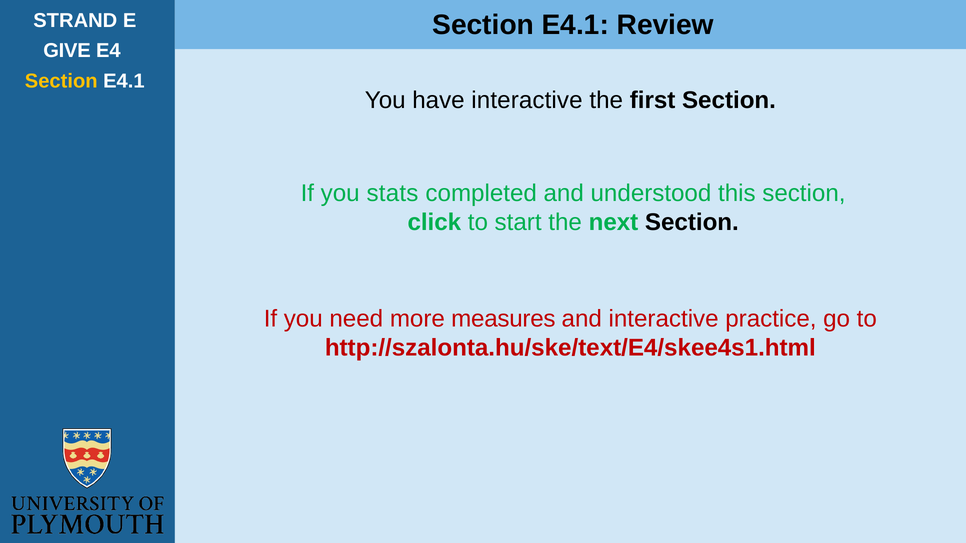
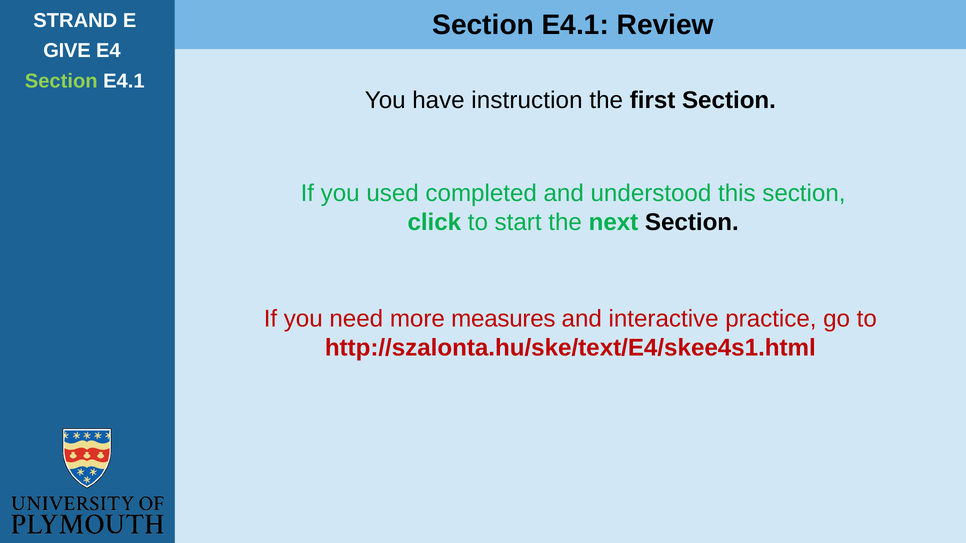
Section at (61, 81) colour: yellow -> light green
have interactive: interactive -> instruction
stats: stats -> used
